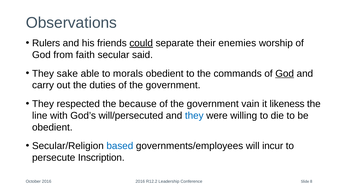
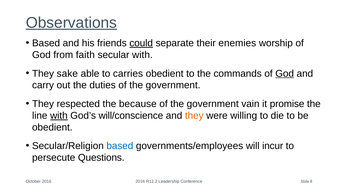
Observations underline: none -> present
Rulers at (46, 43): Rulers -> Based
secular said: said -> with
morals: morals -> carries
likeness: likeness -> promise
with at (59, 116) underline: none -> present
will/persecuted: will/persecuted -> will/conscience
they at (194, 116) colour: blue -> orange
Inscription: Inscription -> Questions
